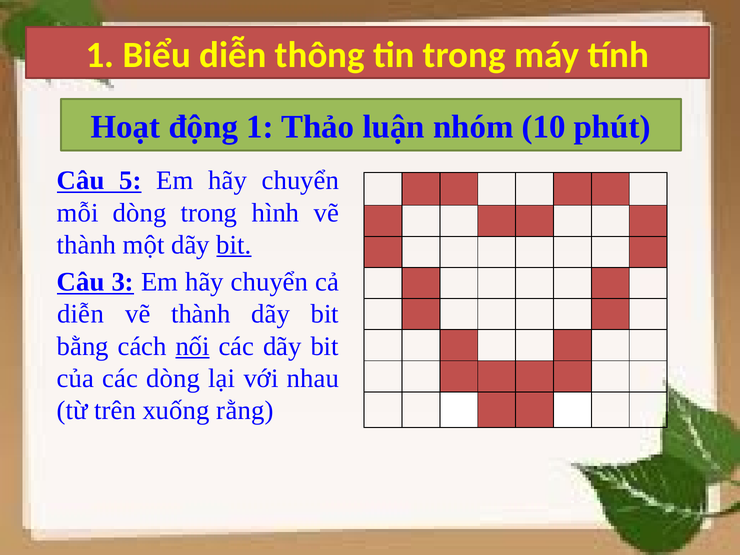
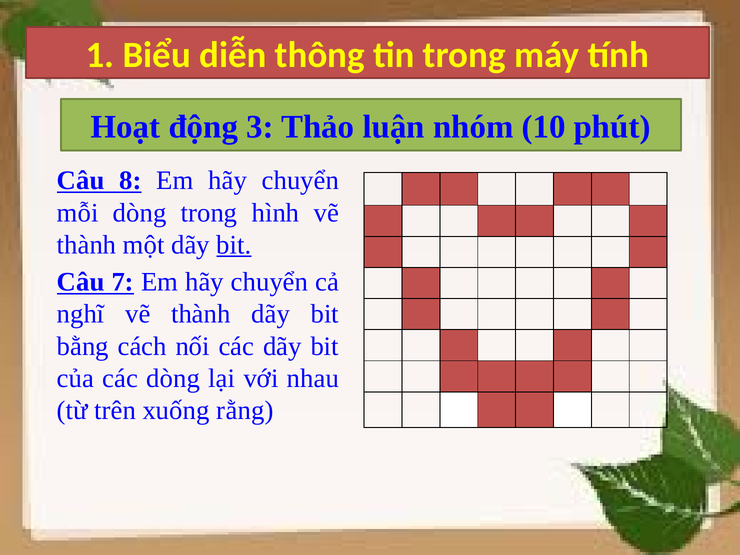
động 1: 1 -> 3
5: 5 -> 8
3: 3 -> 7
diễn at (81, 314): diễn -> nghĩ
nối underline: present -> none
